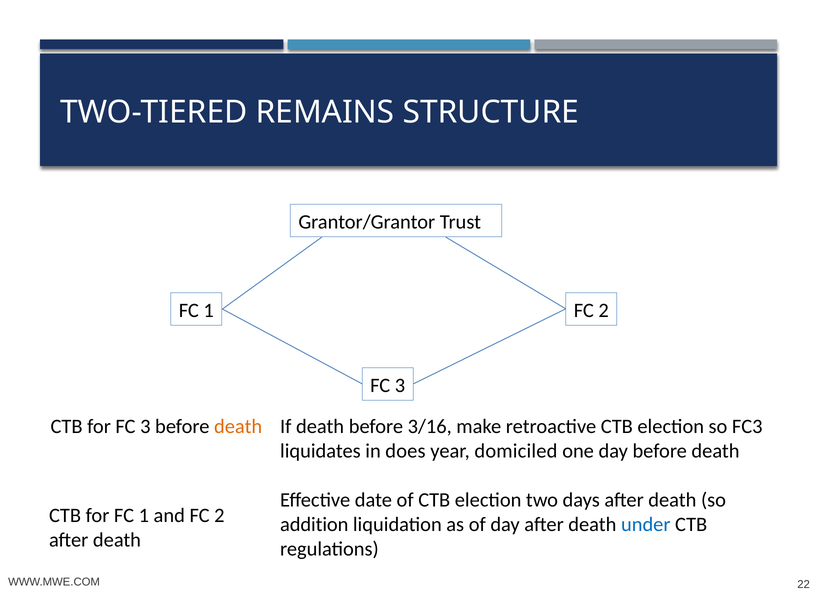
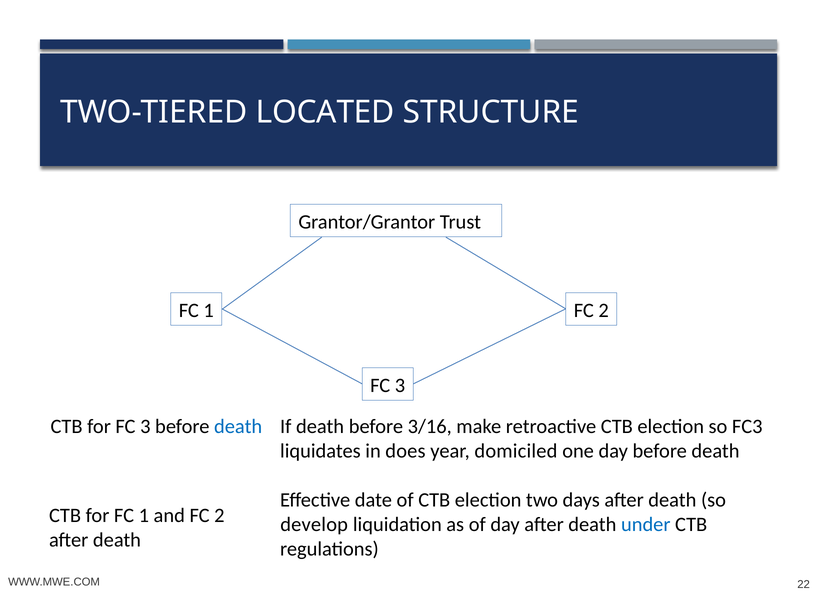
REMAINS: REMAINS -> LOCATED
death at (238, 427) colour: orange -> blue
addition: addition -> develop
